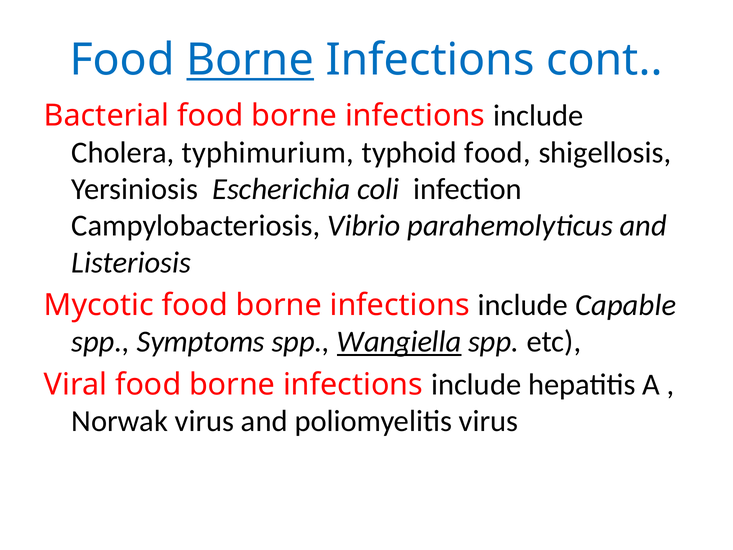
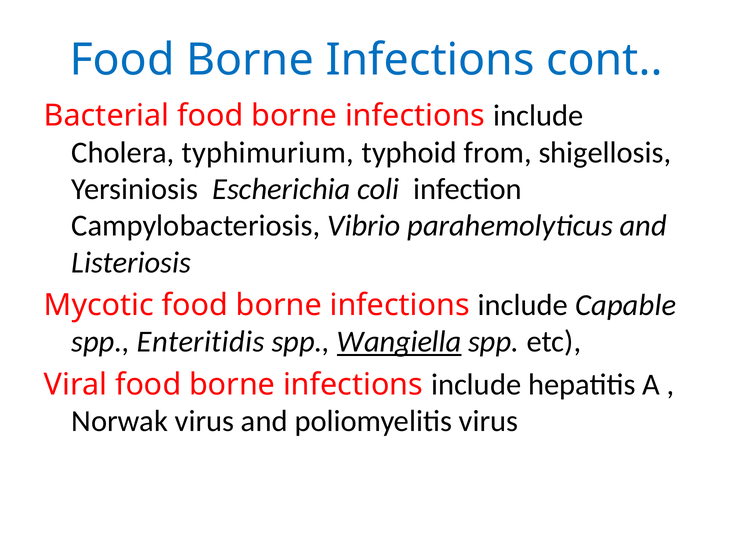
Borne at (250, 60) underline: present -> none
typhoid food: food -> from
Symptoms: Symptoms -> Enteritidis
